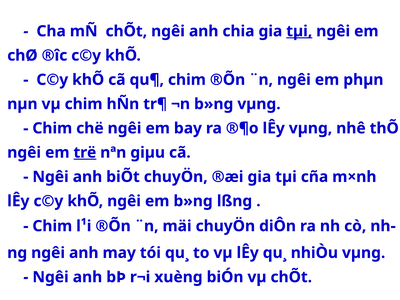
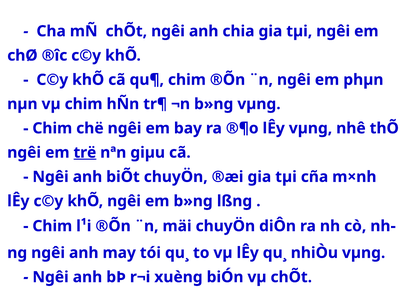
tµi at (299, 31) underline: present -> none
